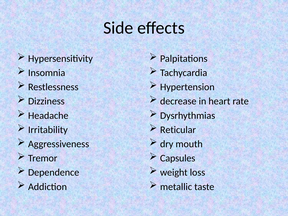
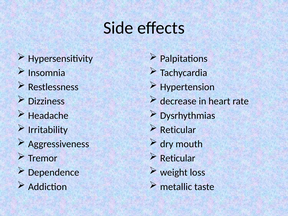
Capsules at (178, 158): Capsules -> Reticular
